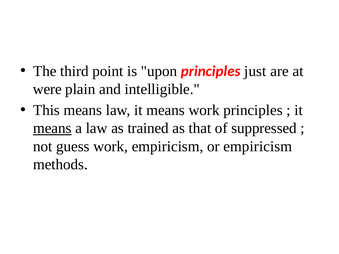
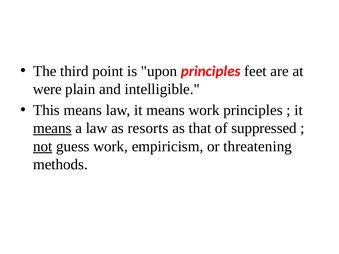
just: just -> feet
trained: trained -> resorts
not underline: none -> present
or empiricism: empiricism -> threatening
